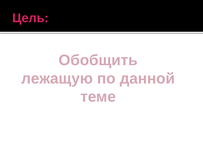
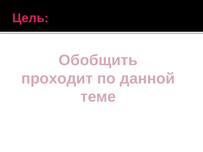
лежащую: лежащую -> проходит
